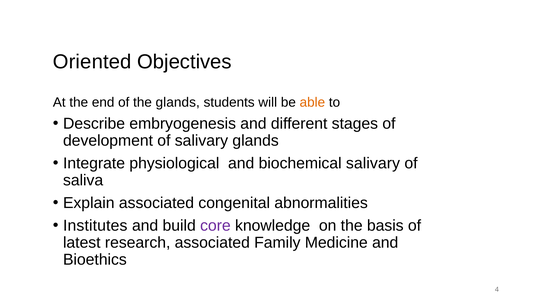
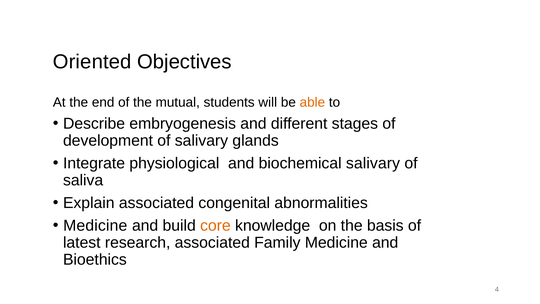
the glands: glands -> mutual
Institutes at (95, 225): Institutes -> Medicine
core colour: purple -> orange
